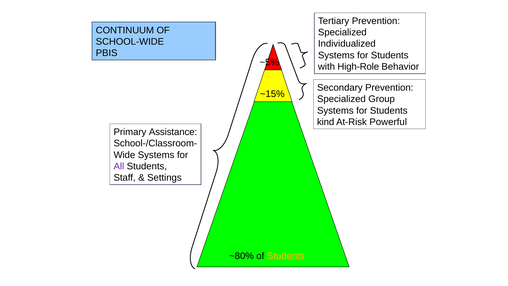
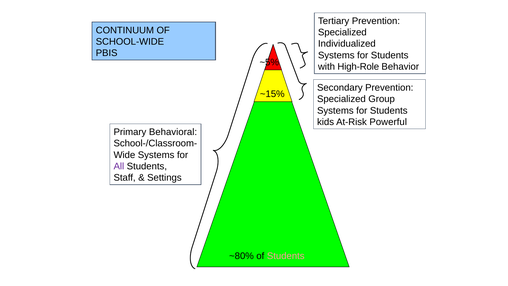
kind: kind -> kids
Assistance: Assistance -> Behavioral
Students at (286, 256) colour: yellow -> pink
